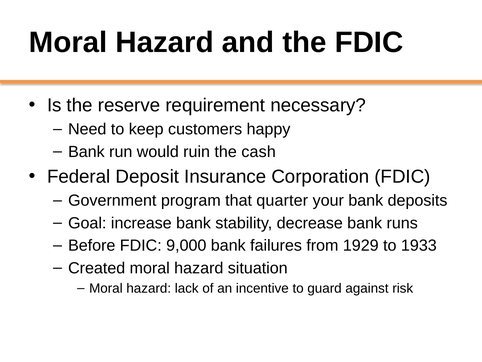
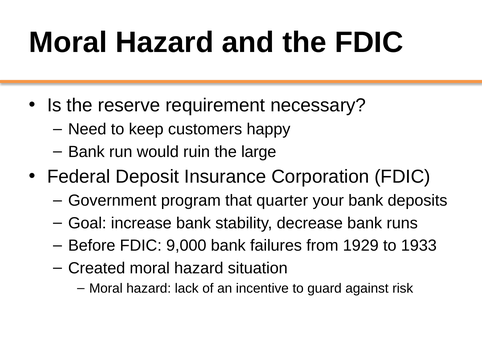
cash: cash -> large
